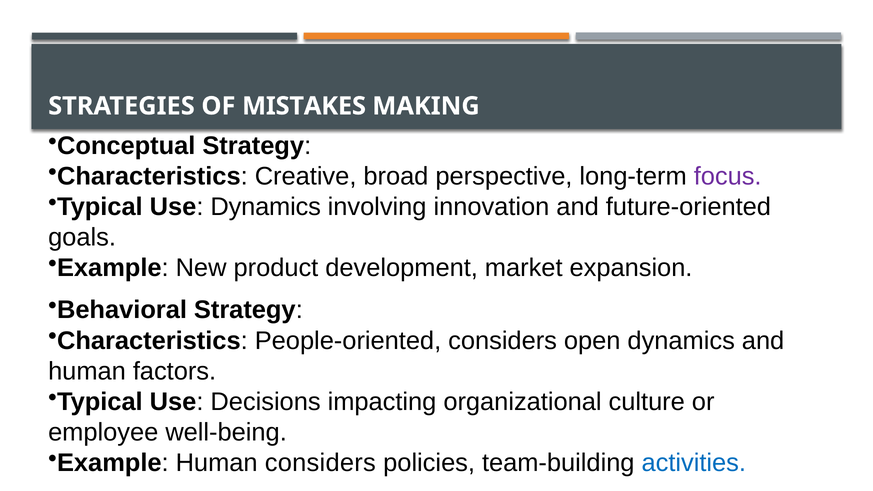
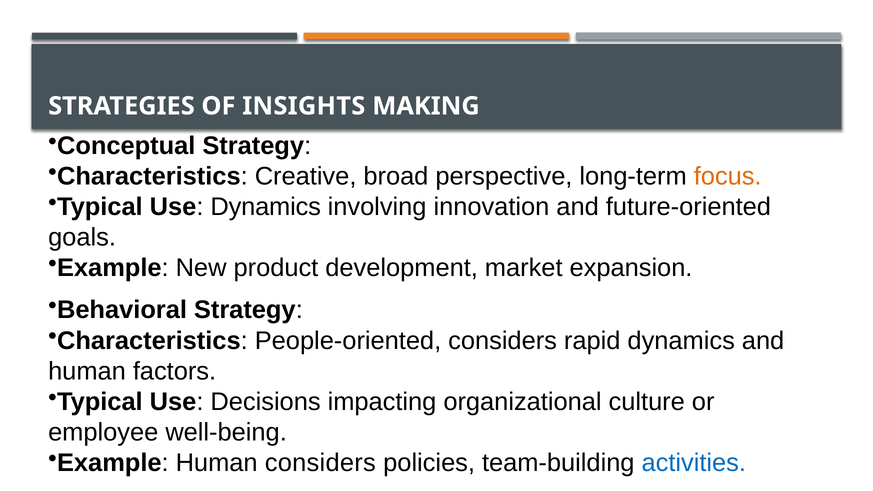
MISTAKES: MISTAKES -> INSIGHTS
focus colour: purple -> orange
open: open -> rapid
